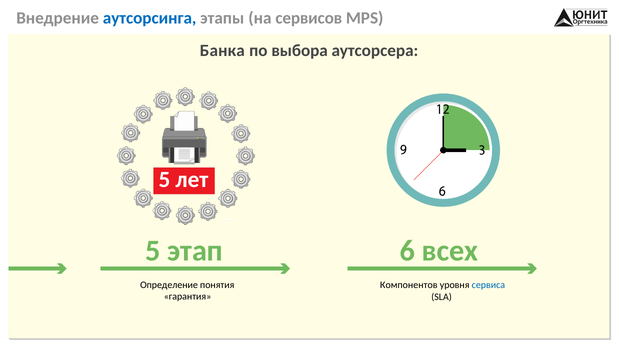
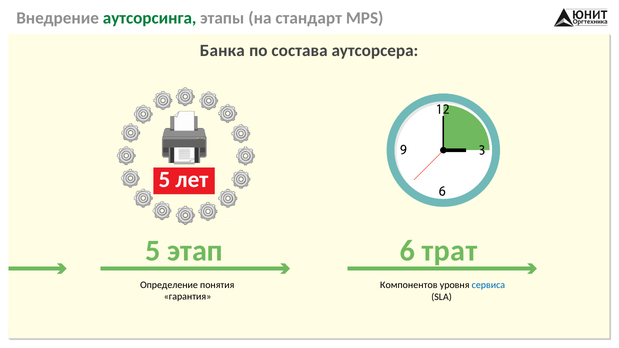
аутсорсинга colour: blue -> green
сервисов: сервисов -> стандарт
выбора: выбора -> состава
всех: всех -> трат
